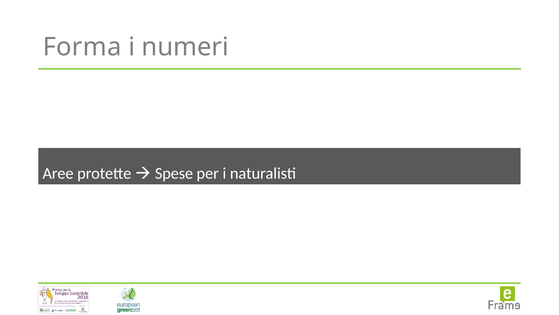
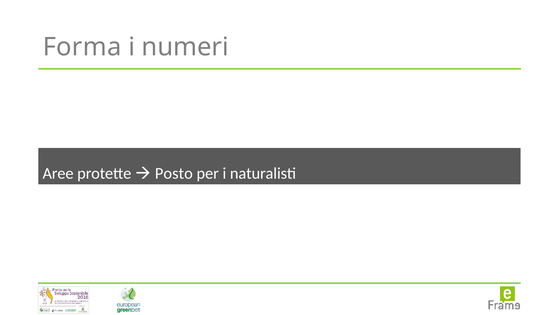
Spese: Spese -> Posto
